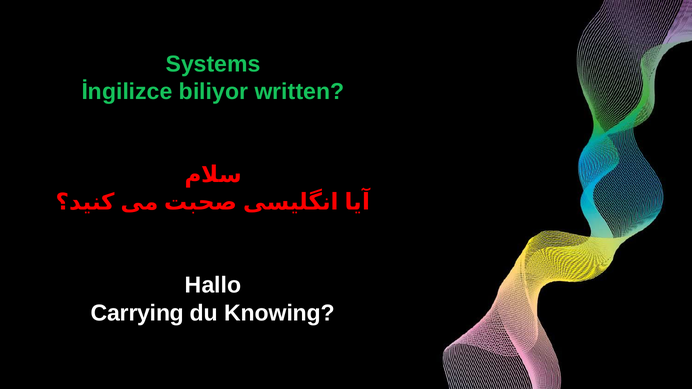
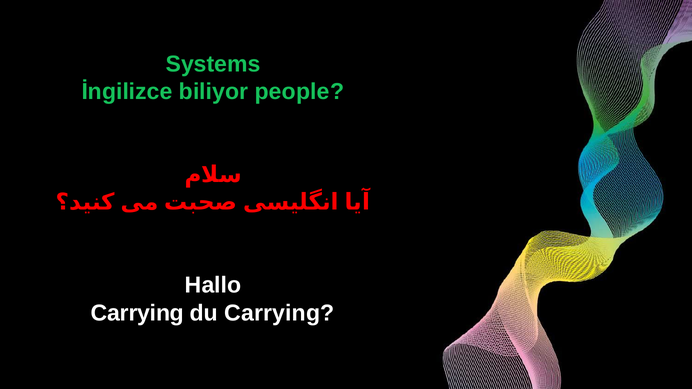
written: written -> people
du Knowing: Knowing -> Carrying
